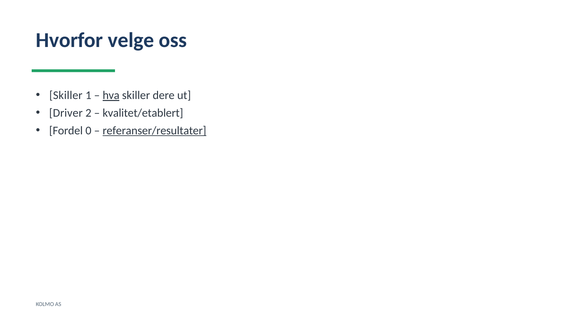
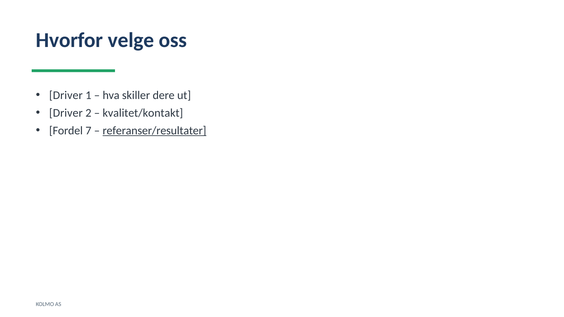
Skiller at (66, 96): Skiller -> Driver
hva underline: present -> none
kvalitet/etablert: kvalitet/etablert -> kvalitet/kontakt
0: 0 -> 7
